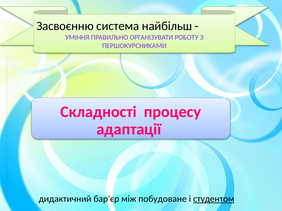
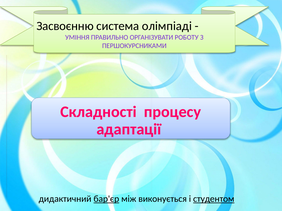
найбільш: найбільш -> олімпіаді
бар'єр underline: none -> present
побудоване: побудоване -> виконується
